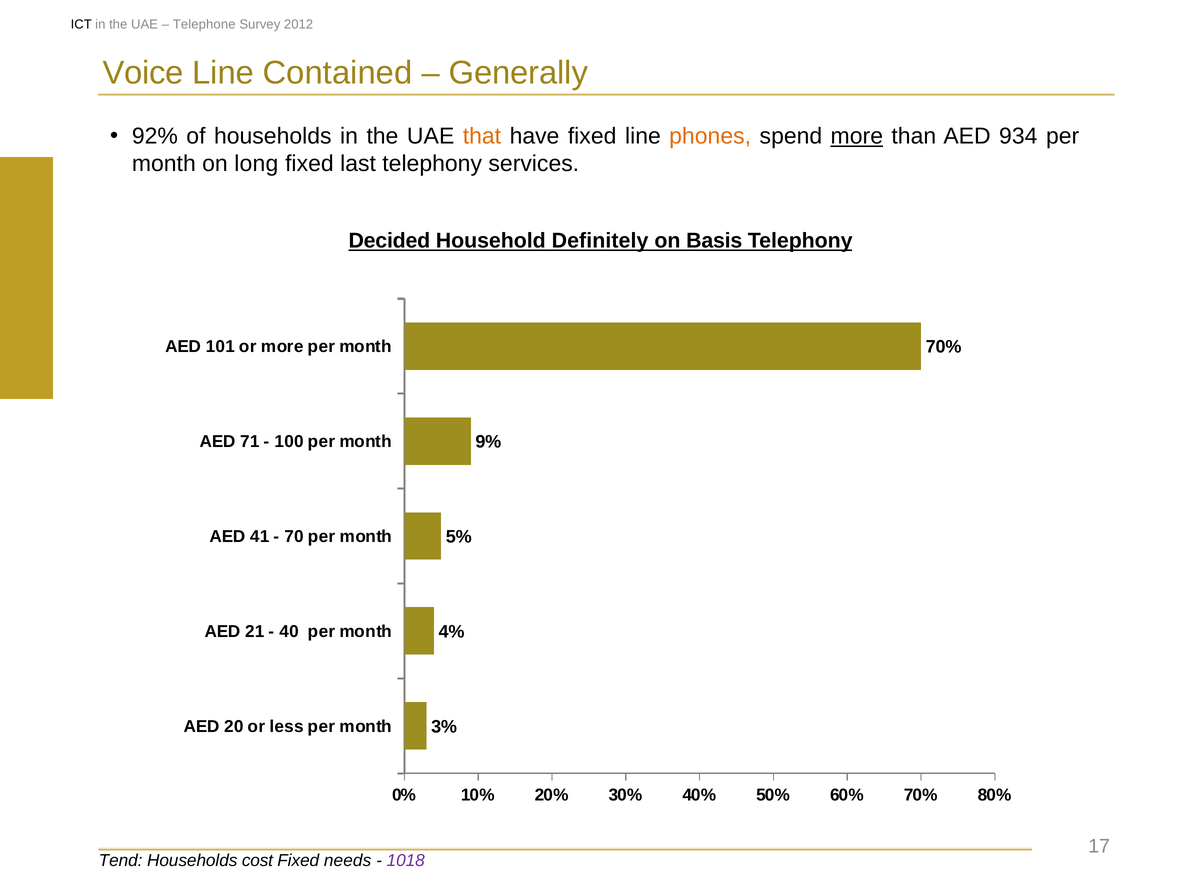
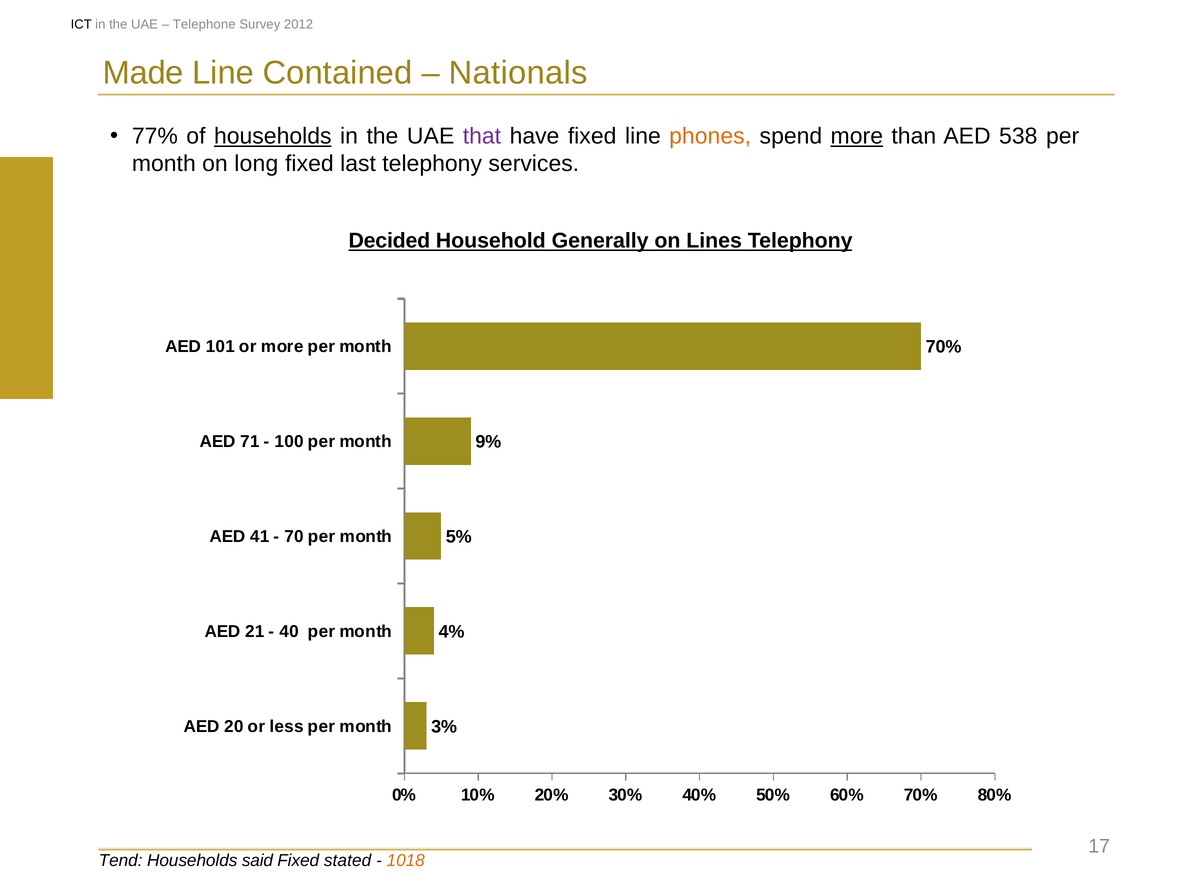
Voice: Voice -> Made
Generally: Generally -> Nationals
92%: 92% -> 77%
households at (273, 136) underline: none -> present
that colour: orange -> purple
934: 934 -> 538
Definitely: Definitely -> Generally
Basis: Basis -> Lines
cost: cost -> said
needs: needs -> stated
1018 colour: purple -> orange
